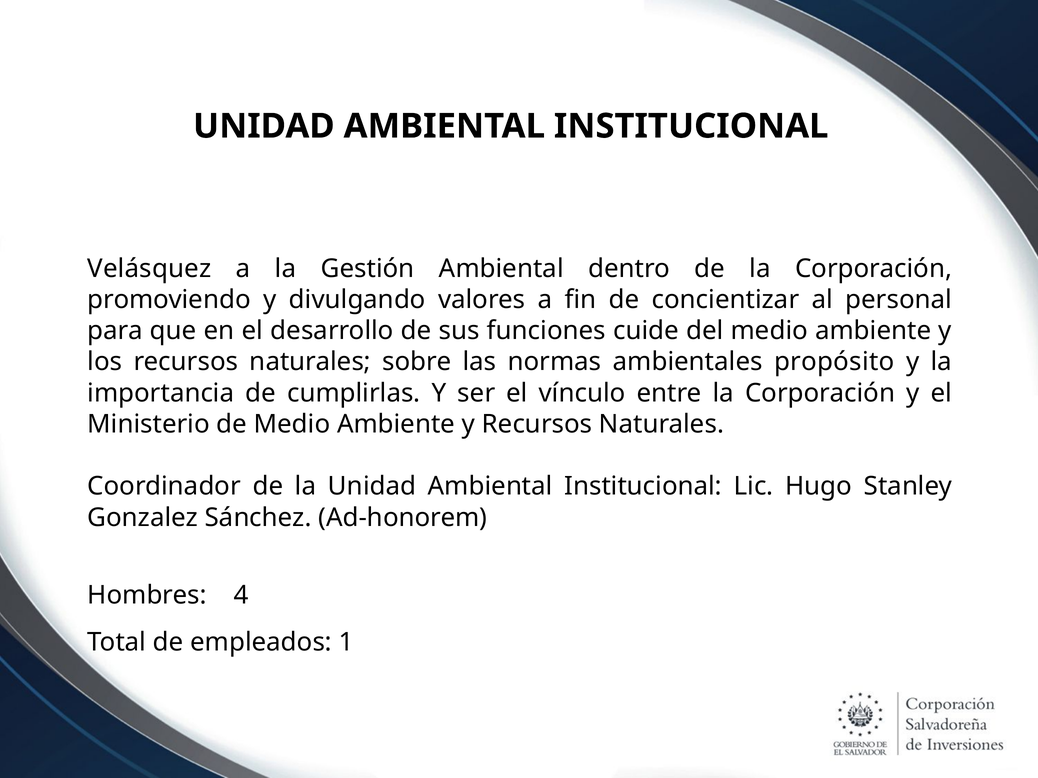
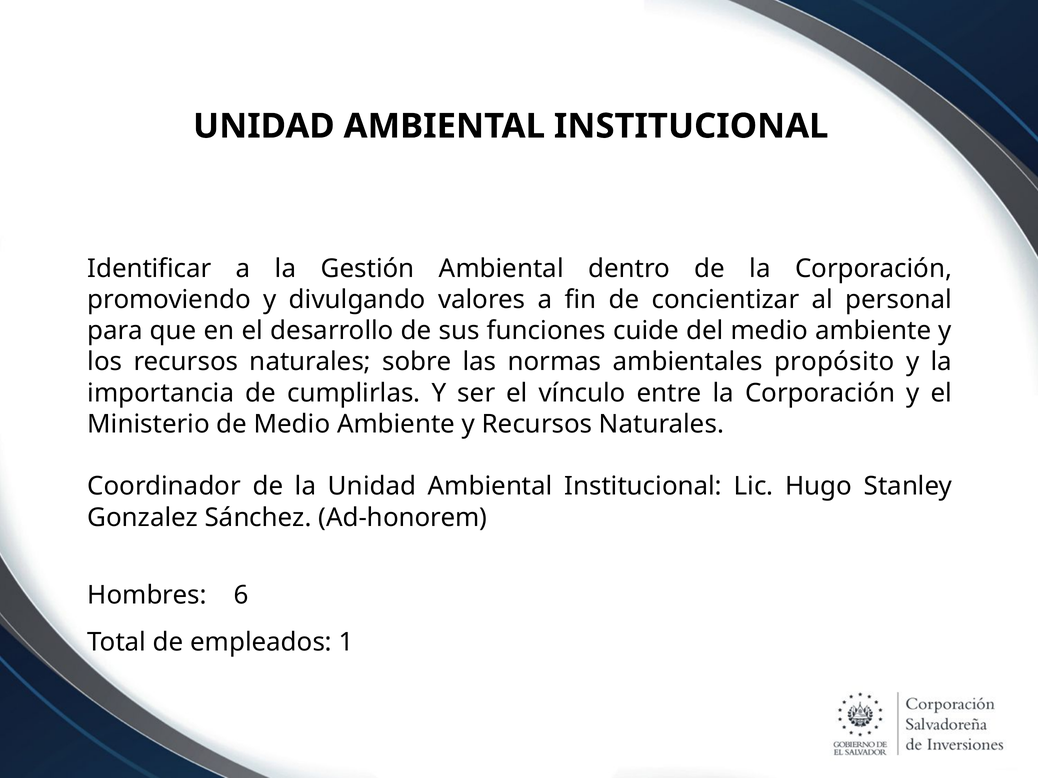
Velásquez: Velásquez -> Identificar
4: 4 -> 6
